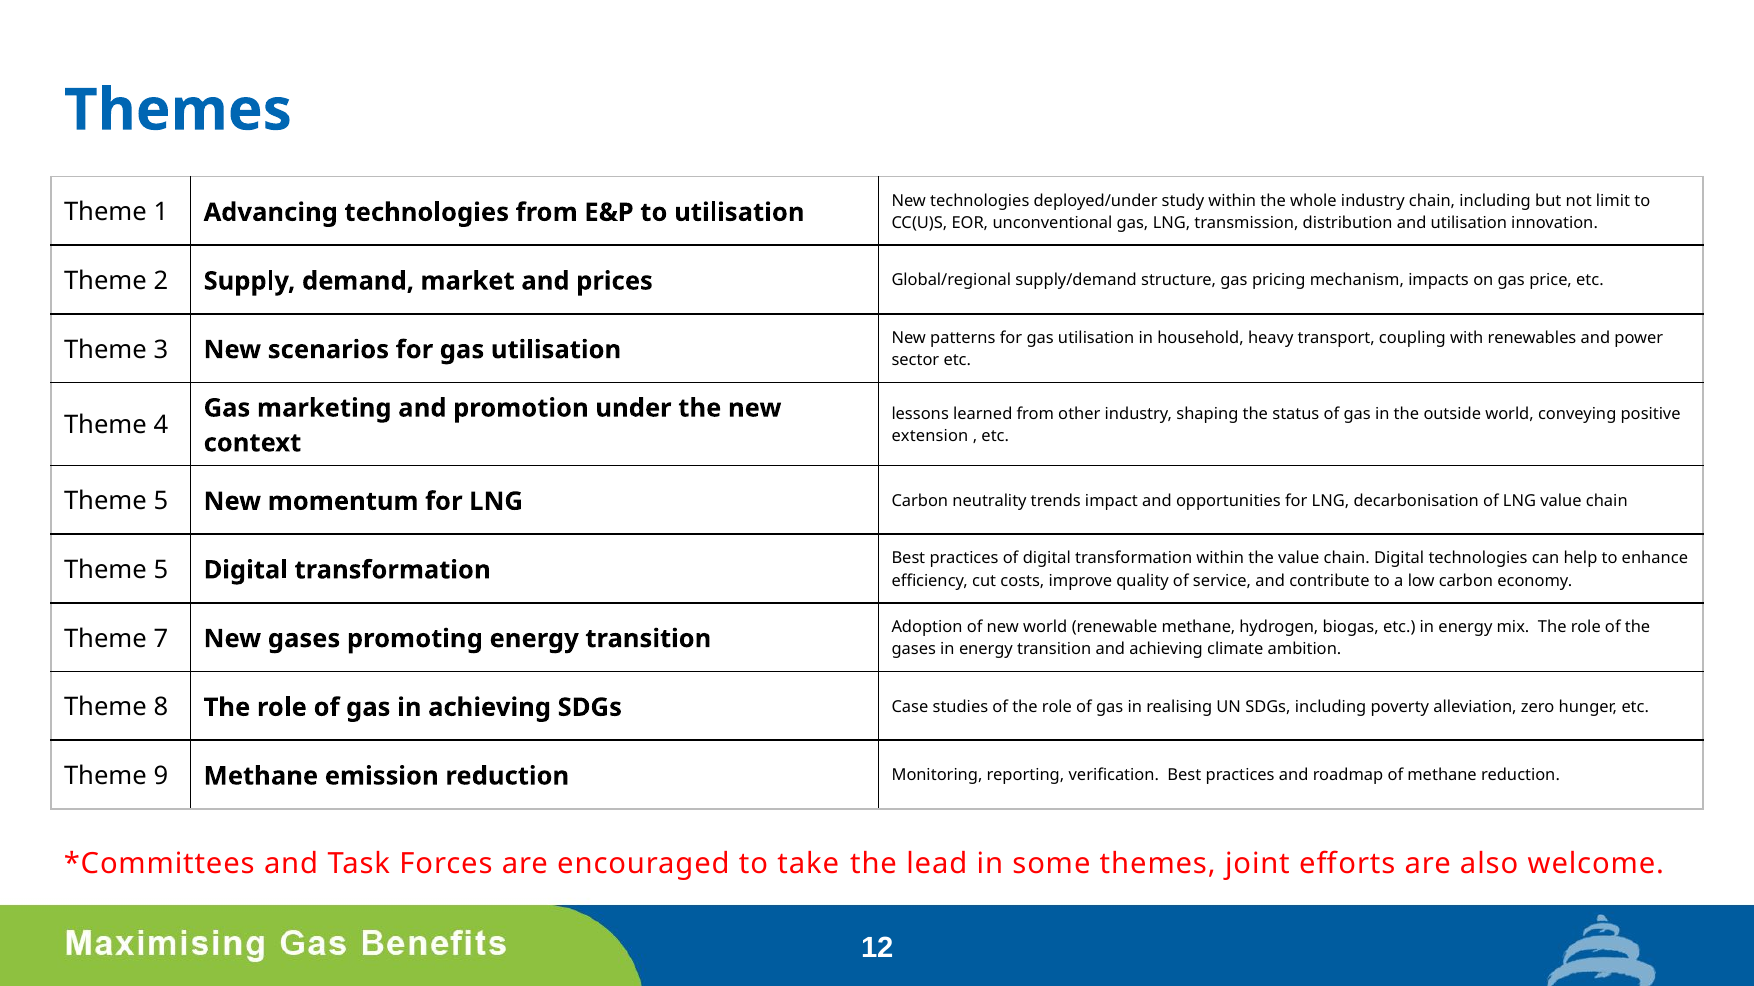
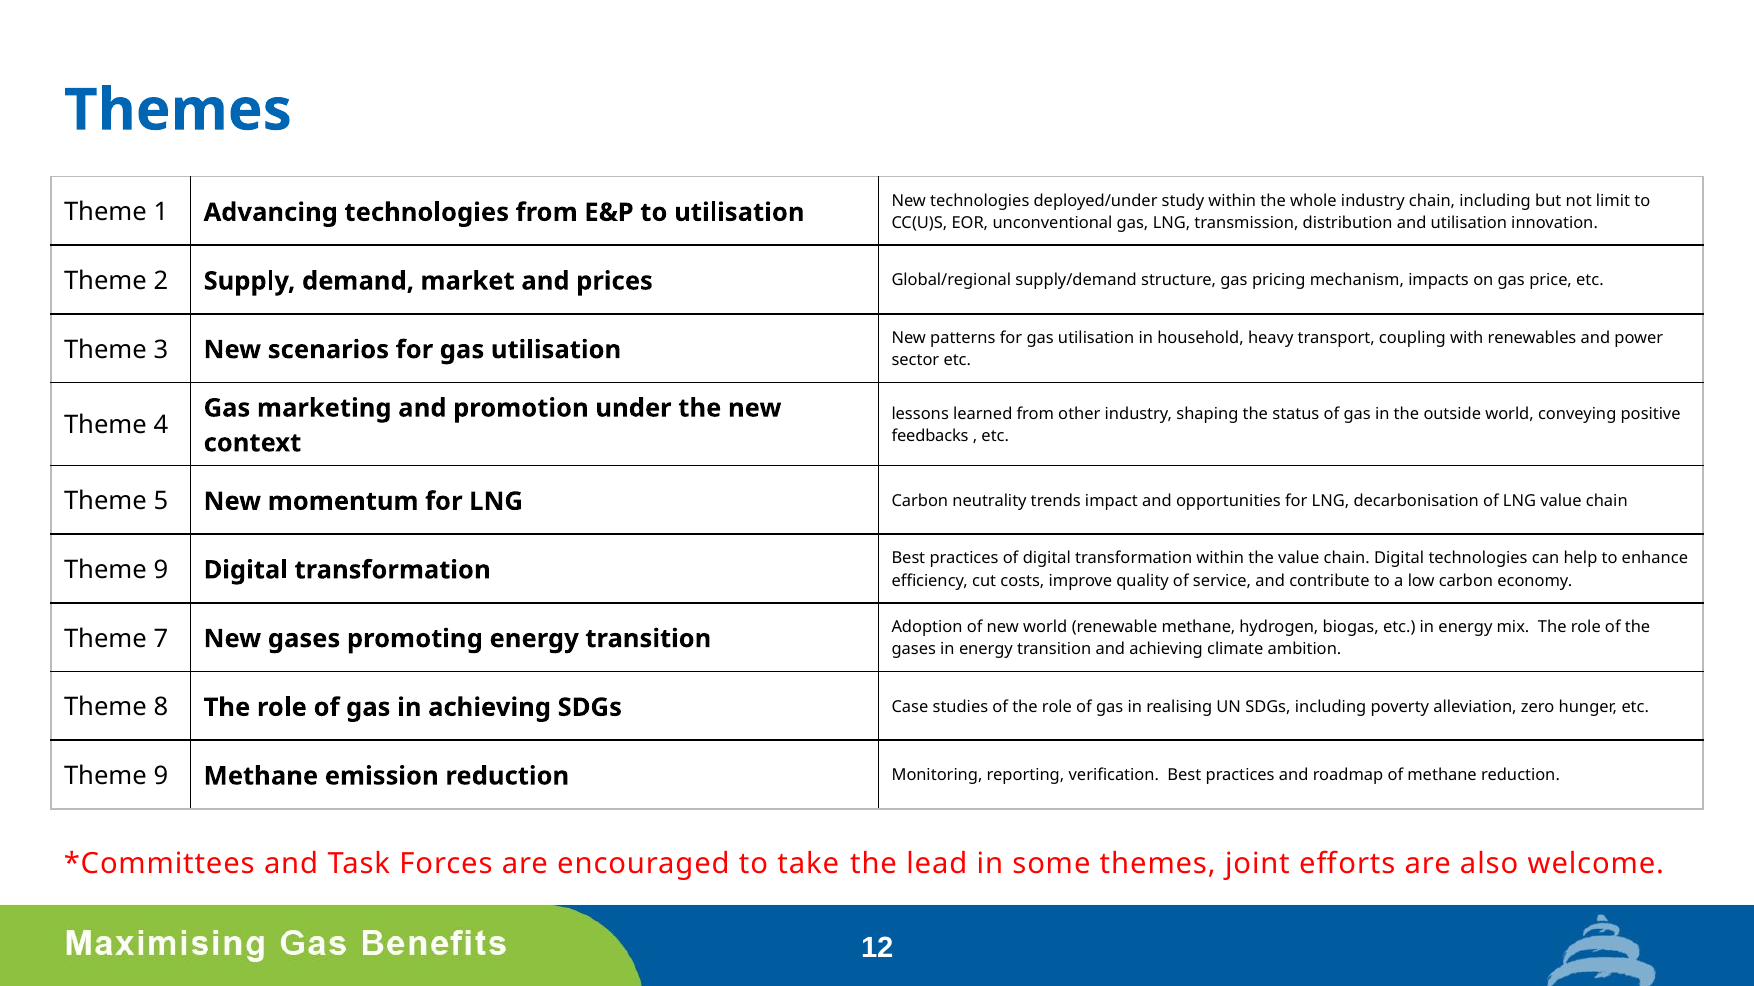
extension: extension -> feedbacks
5 at (161, 570): 5 -> 9
